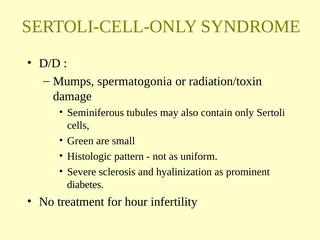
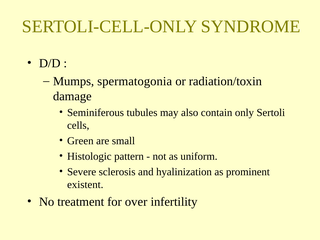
diabetes: diabetes -> existent
hour: hour -> over
